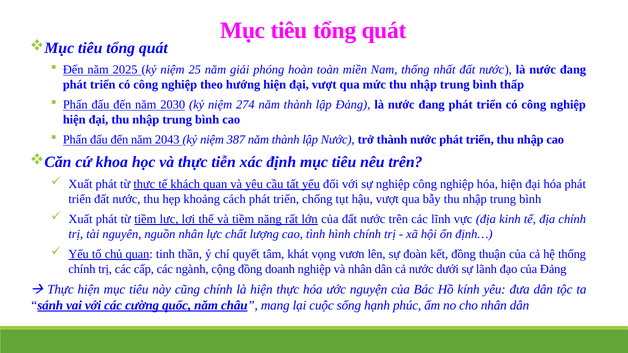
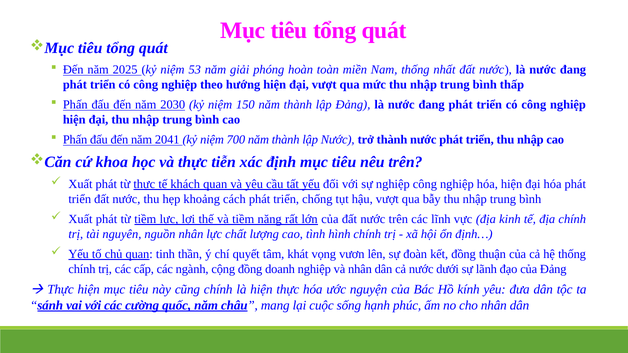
25: 25 -> 53
274: 274 -> 150
2043: 2043 -> 2041
387: 387 -> 700
